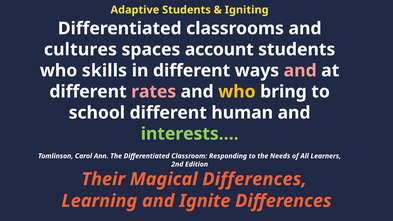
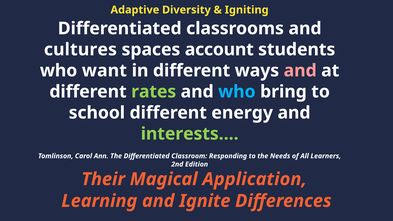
Adaptive Students: Students -> Diversity
skills: skills -> want
rates colour: pink -> light green
who at (237, 92) colour: yellow -> light blue
human: human -> energy
Magical Differences: Differences -> Application
